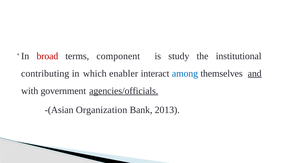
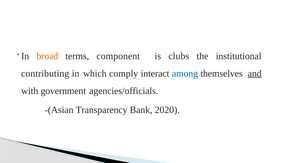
broad colour: red -> orange
study: study -> clubs
enabler: enabler -> comply
agencies/officials underline: present -> none
Organization: Organization -> Transparency
2013: 2013 -> 2020
